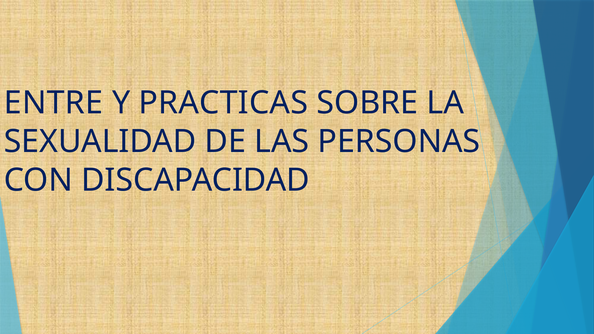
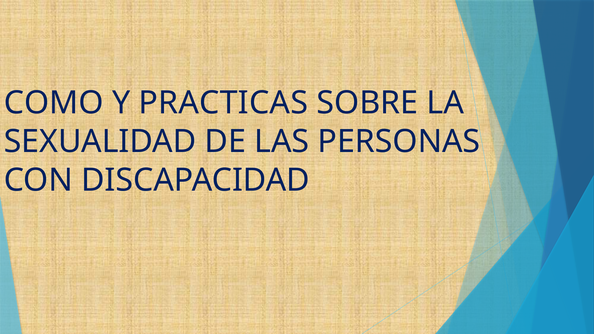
ENTRE: ENTRE -> COMO
